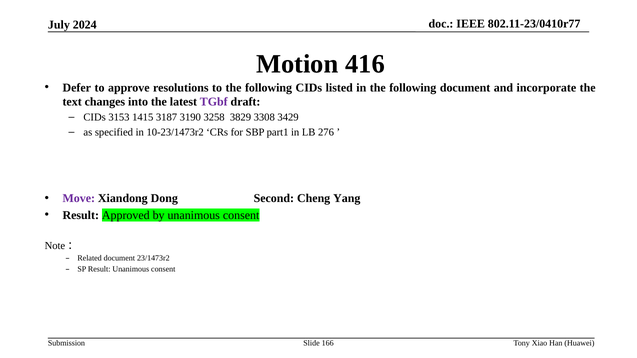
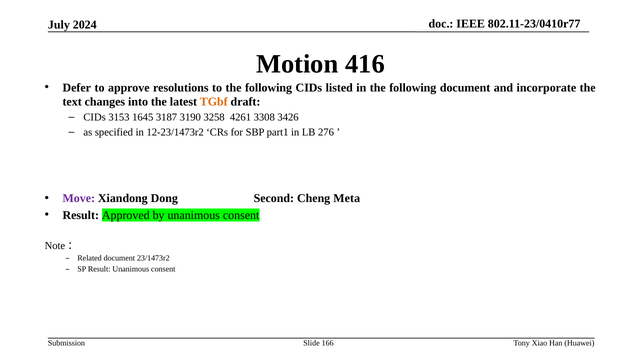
TGbf colour: purple -> orange
1415: 1415 -> 1645
3829: 3829 -> 4261
3429: 3429 -> 3426
10-23/1473r2: 10-23/1473r2 -> 12-23/1473r2
Yang: Yang -> Meta
